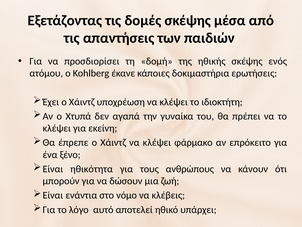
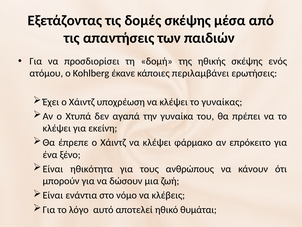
δοκιμαστήρια: δοκιμαστήρια -> περιλαμβάνει
ιδιοκτήτη: ιδιοκτήτη -> γυναίκας
υπάρχει: υπάρχει -> θυμάται
